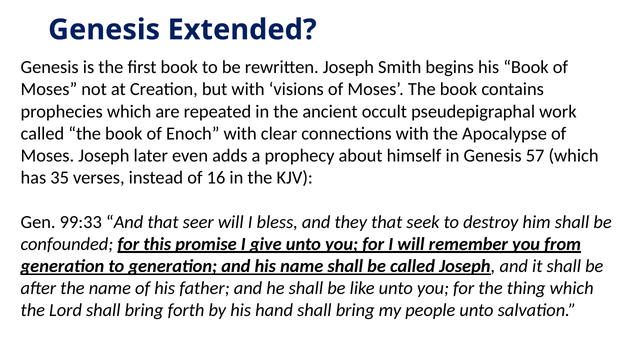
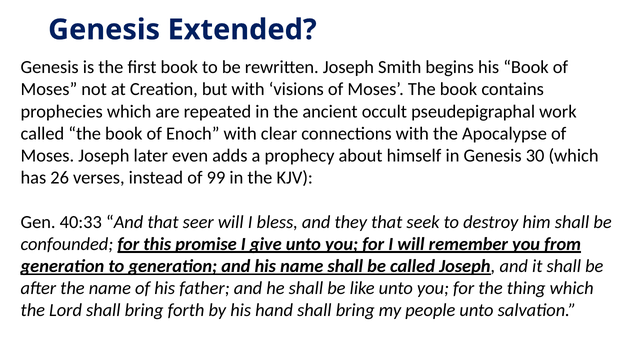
57: 57 -> 30
35: 35 -> 26
16: 16 -> 99
99:33: 99:33 -> 40:33
